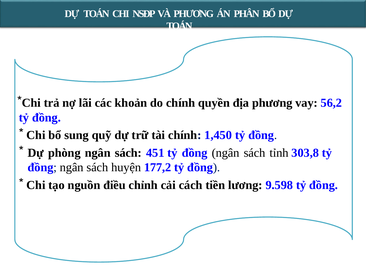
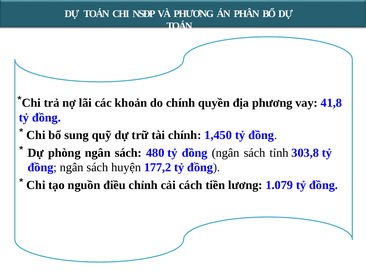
56,2: 56,2 -> 41,8
451: 451 -> 480
9.598: 9.598 -> 1.079
